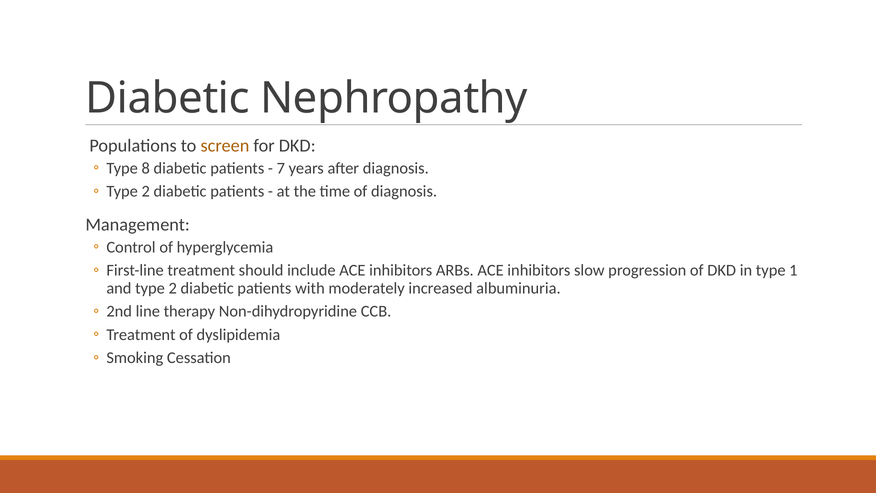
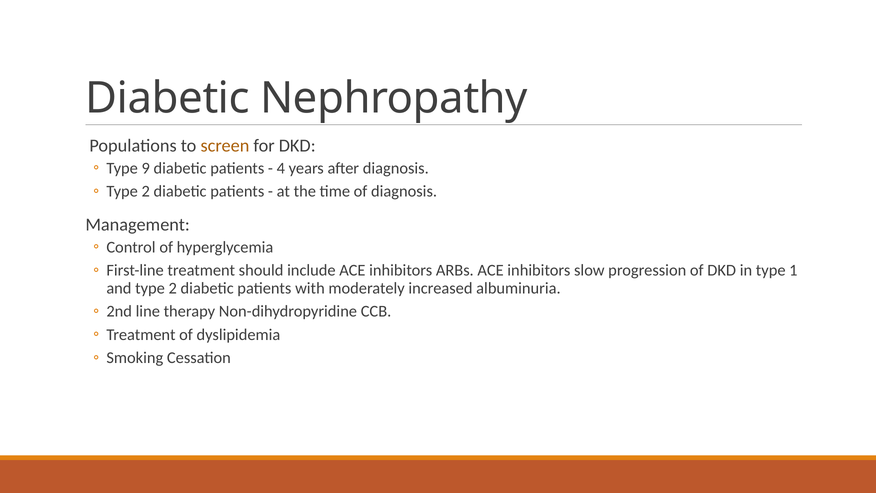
8: 8 -> 9
7: 7 -> 4
